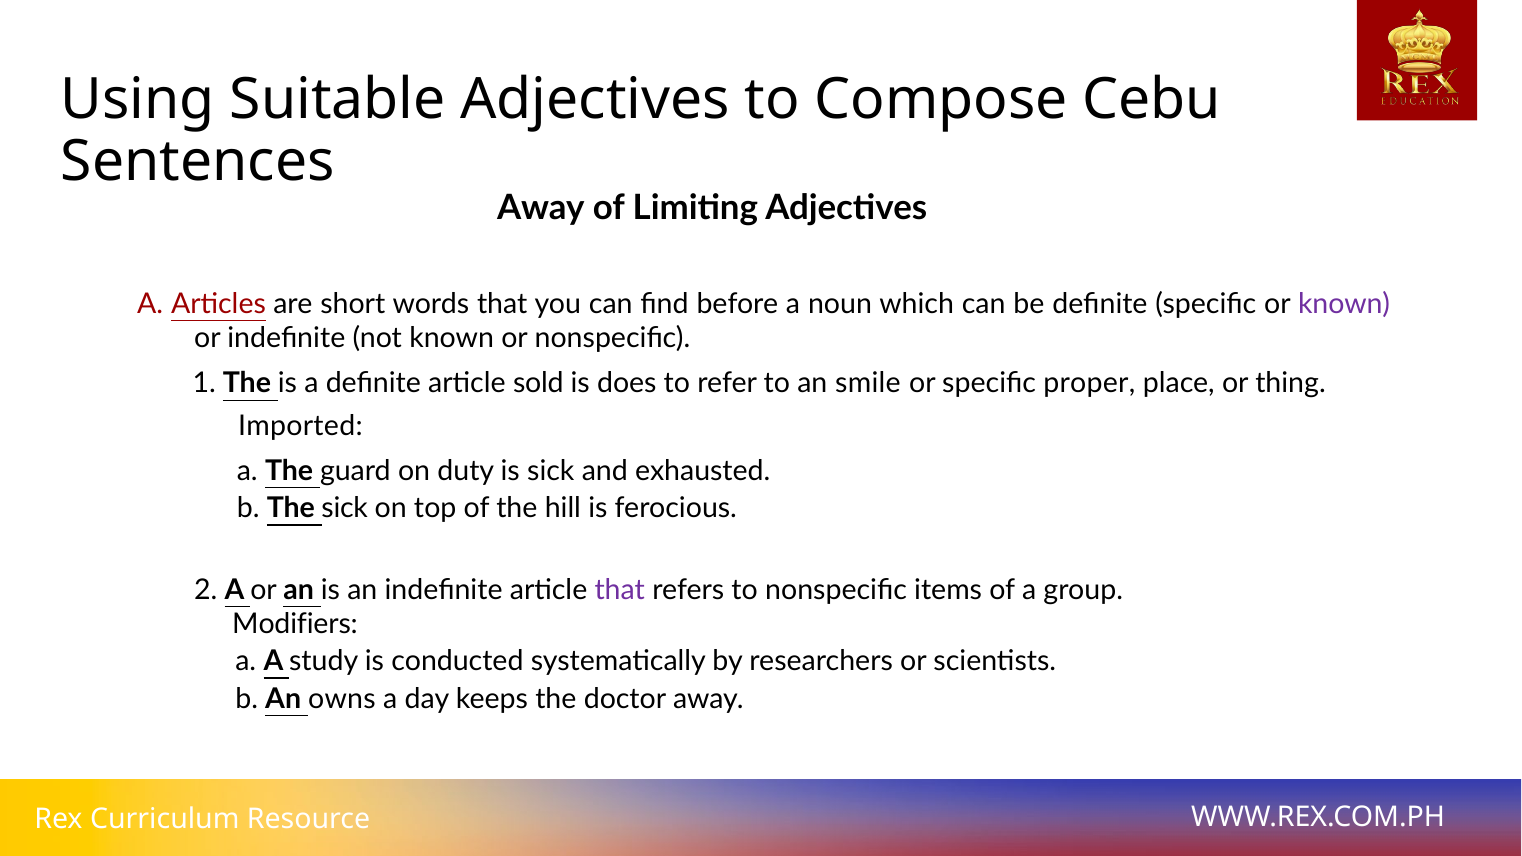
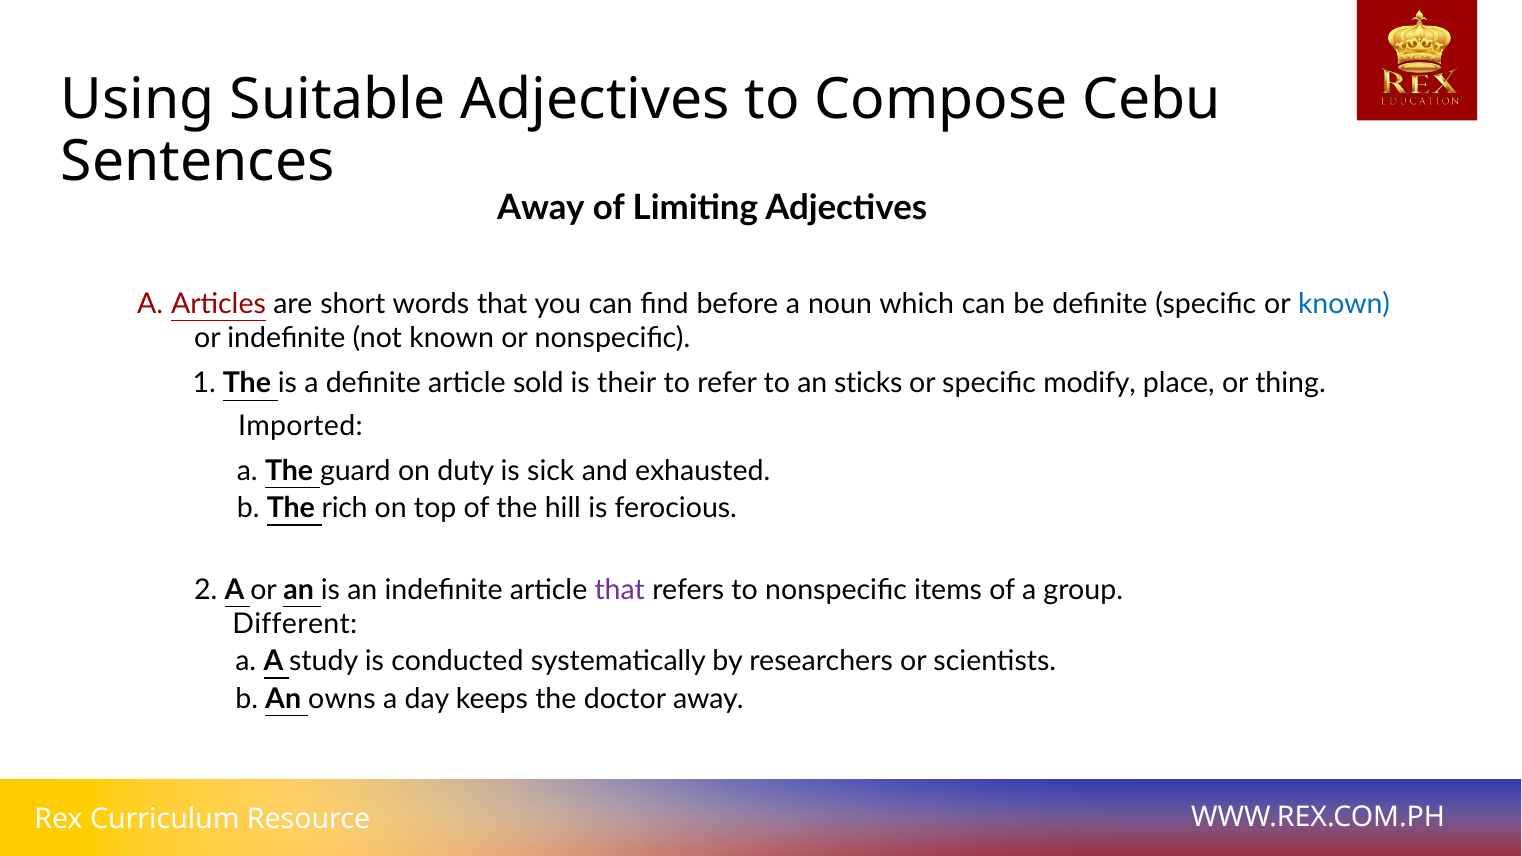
known at (1344, 304) colour: purple -> blue
does: does -> their
smile: smile -> sticks
proper: proper -> modify
The sick: sick -> rich
Modifiers: Modifiers -> Different
